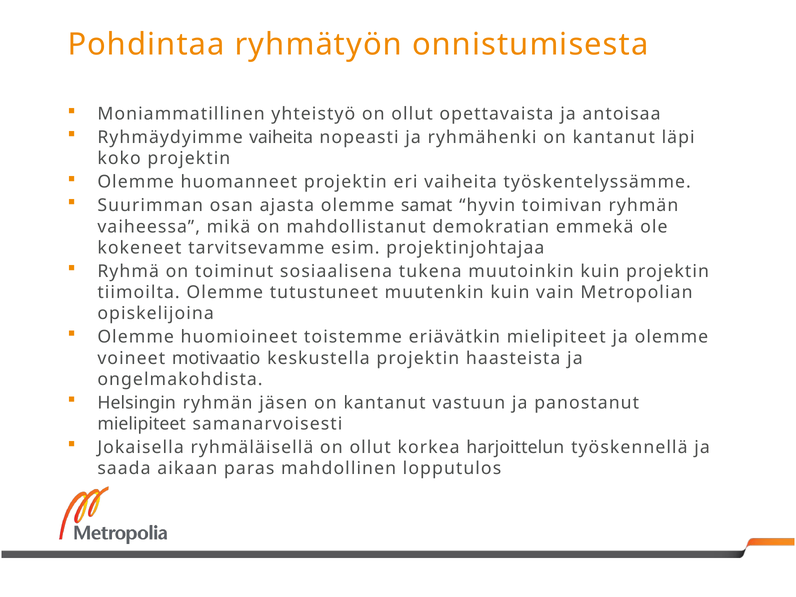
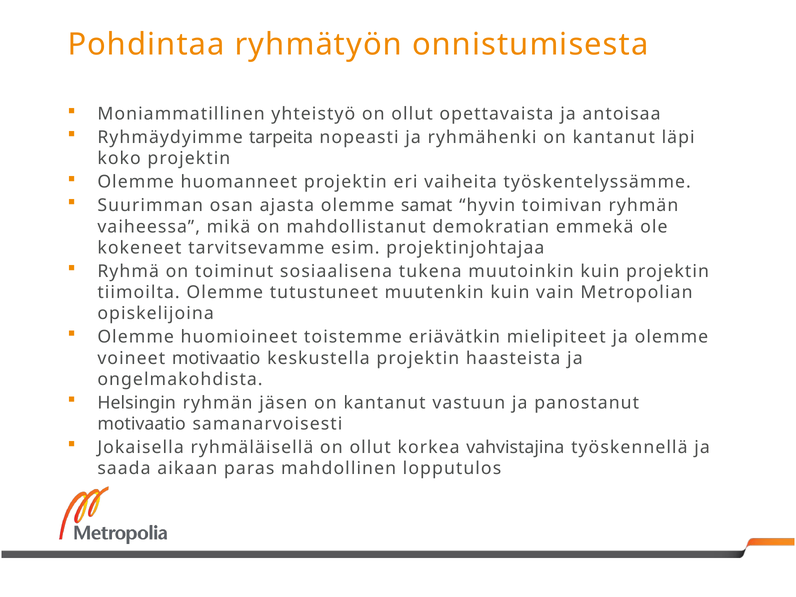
Ryhmäydyimme vaiheita: vaiheita -> tarpeita
mielipiteet at (142, 424): mielipiteet -> motivaatio
harjoittelun: harjoittelun -> vahvistajina
